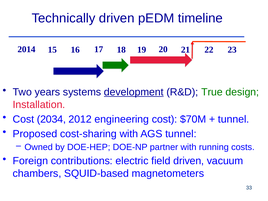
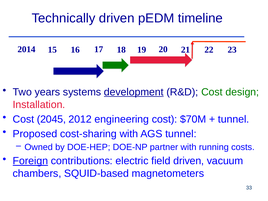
R&D True: True -> Cost
2034: 2034 -> 2045
Foreign underline: none -> present
